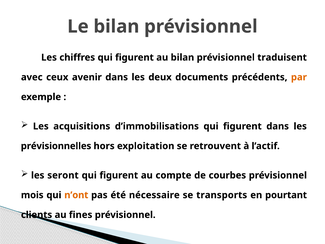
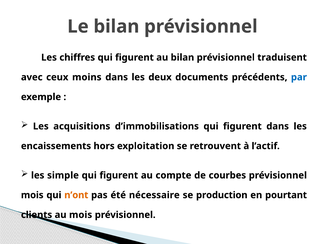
avenir: avenir -> moins
par colour: orange -> blue
prévisionnelles: prévisionnelles -> encaissements
seront: seront -> simple
transports: transports -> production
au fines: fines -> mois
